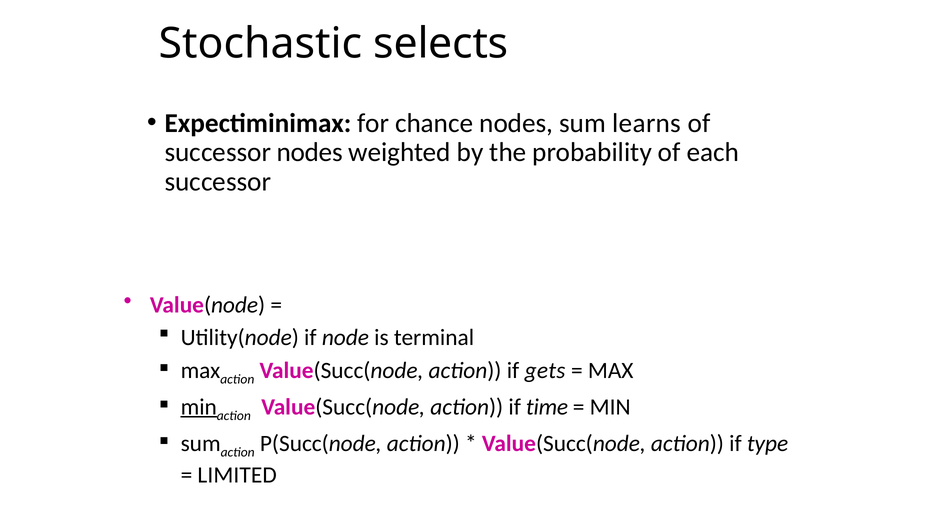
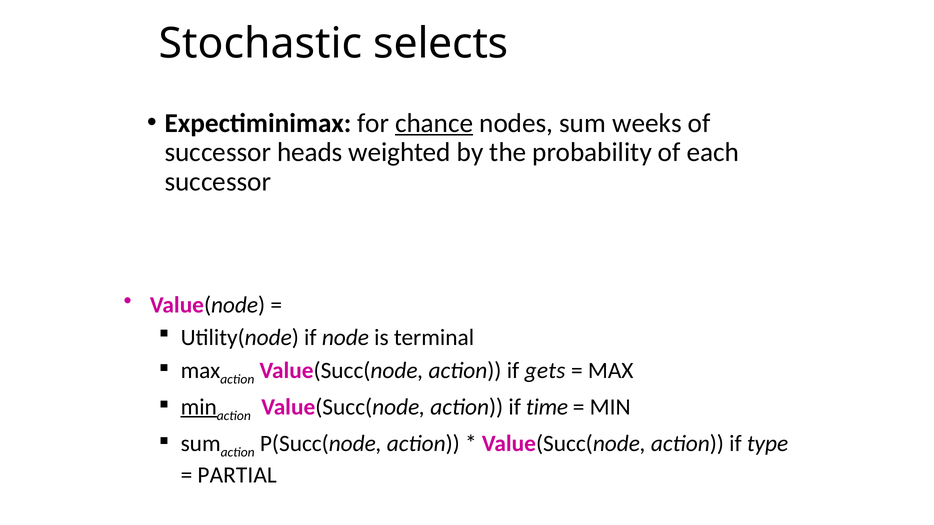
chance underline: none -> present
learns: learns -> weeks
successor nodes: nodes -> heads
LIMITED: LIMITED -> PARTIAL
